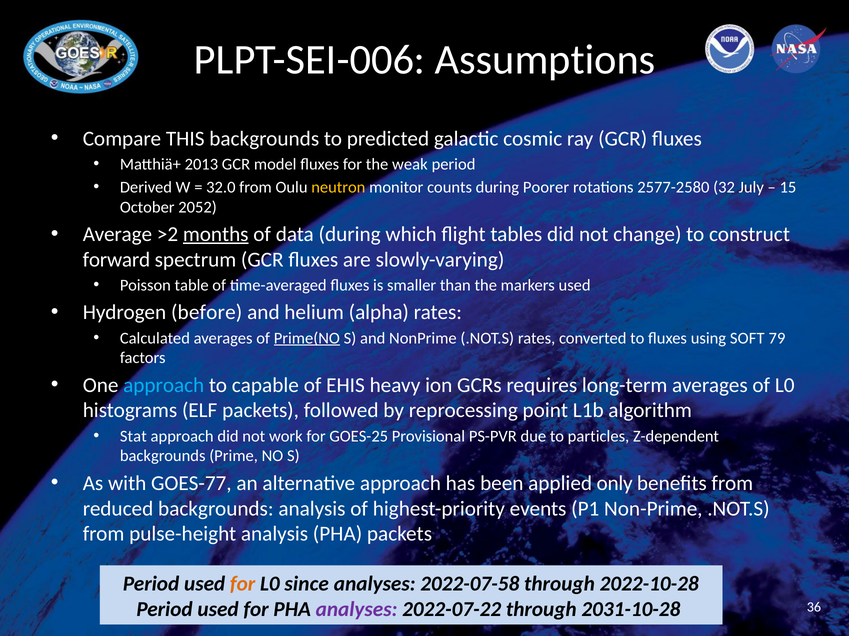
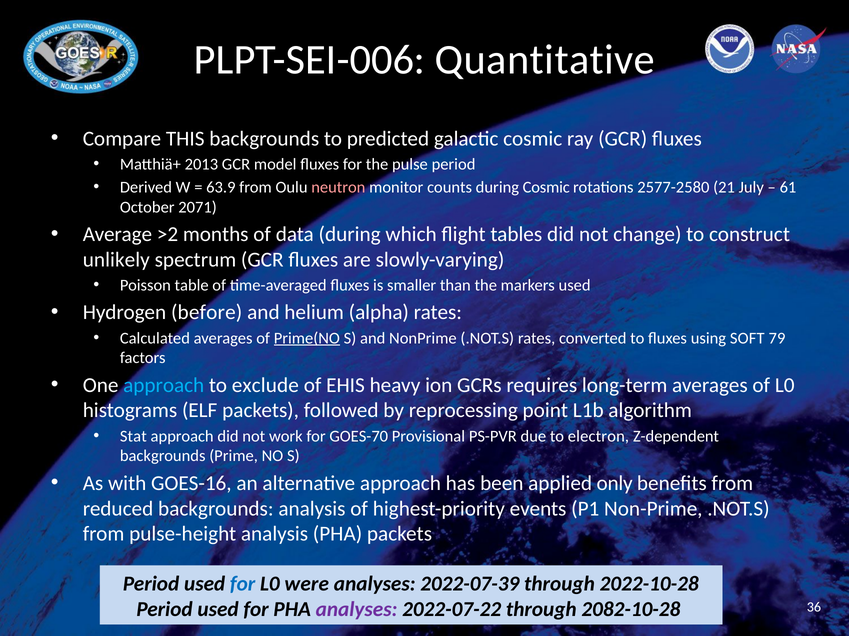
Assumptions: Assumptions -> Quantitative
weak: weak -> pulse
32.0: 32.0 -> 63.9
neutron colour: yellow -> pink
during Poorer: Poorer -> Cosmic
32: 32 -> 21
15: 15 -> 61
2052: 2052 -> 2071
months underline: present -> none
forward: forward -> unlikely
capable: capable -> exclude
GOES-25: GOES-25 -> GOES-70
particles: particles -> electron
GOES-77: GOES-77 -> GOES-16
for at (243, 584) colour: orange -> blue
since: since -> were
2022-07-58: 2022-07-58 -> 2022-07-39
2031-10-28: 2031-10-28 -> 2082-10-28
